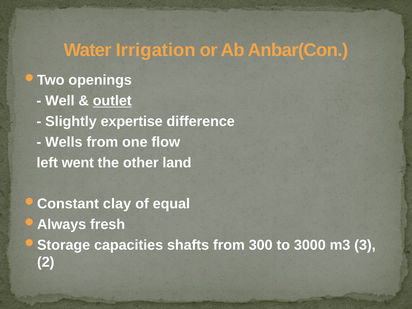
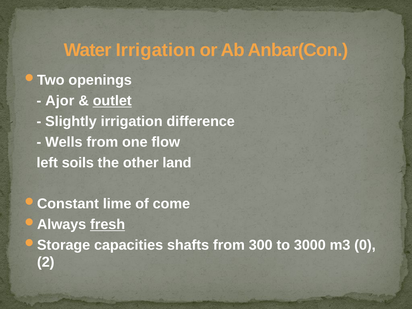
Well: Well -> Ajor
Slightly expertise: expertise -> irrigation
went: went -> soils
clay: clay -> lime
equal: equal -> come
fresh underline: none -> present
3: 3 -> 0
